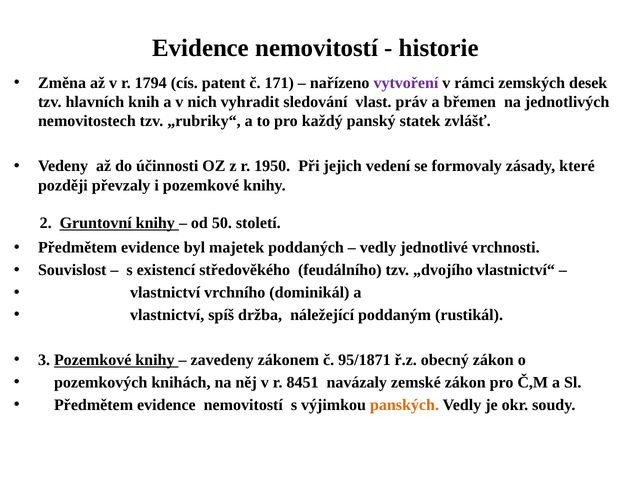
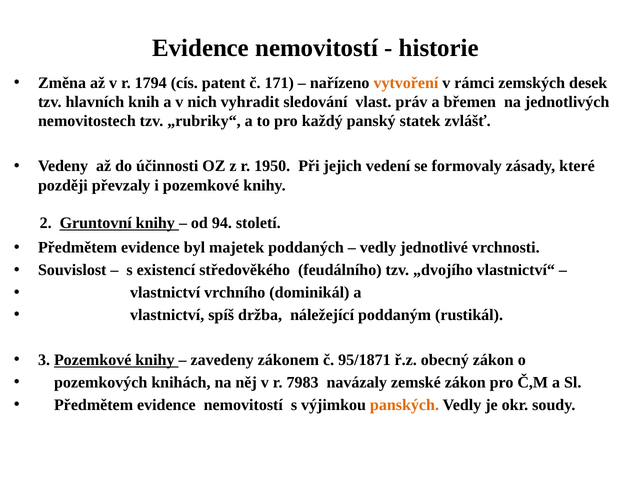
vytvoření colour: purple -> orange
50: 50 -> 94
8451: 8451 -> 7983
